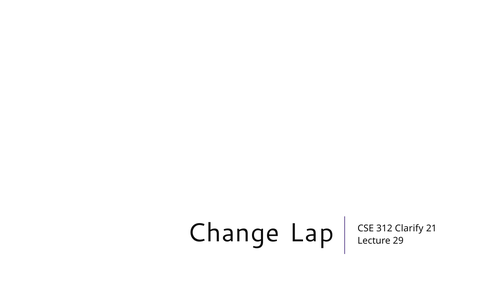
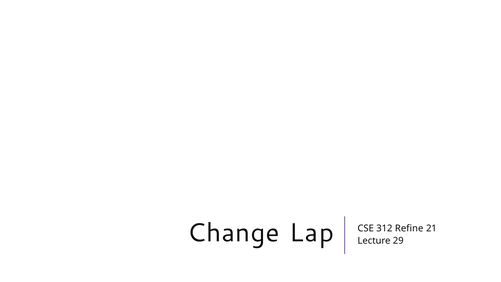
Clarify: Clarify -> Refine
